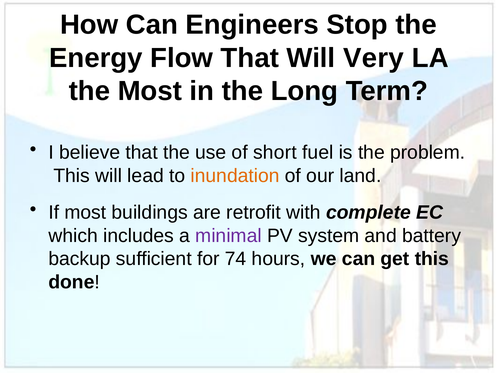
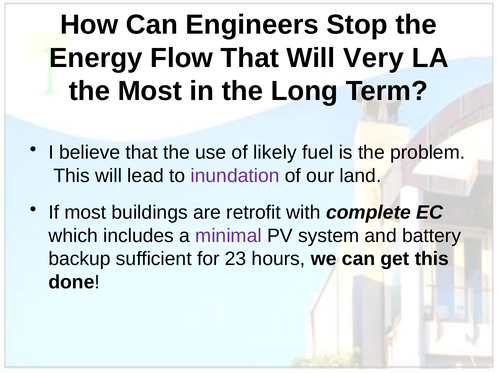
short: short -> likely
inundation colour: orange -> purple
74: 74 -> 23
